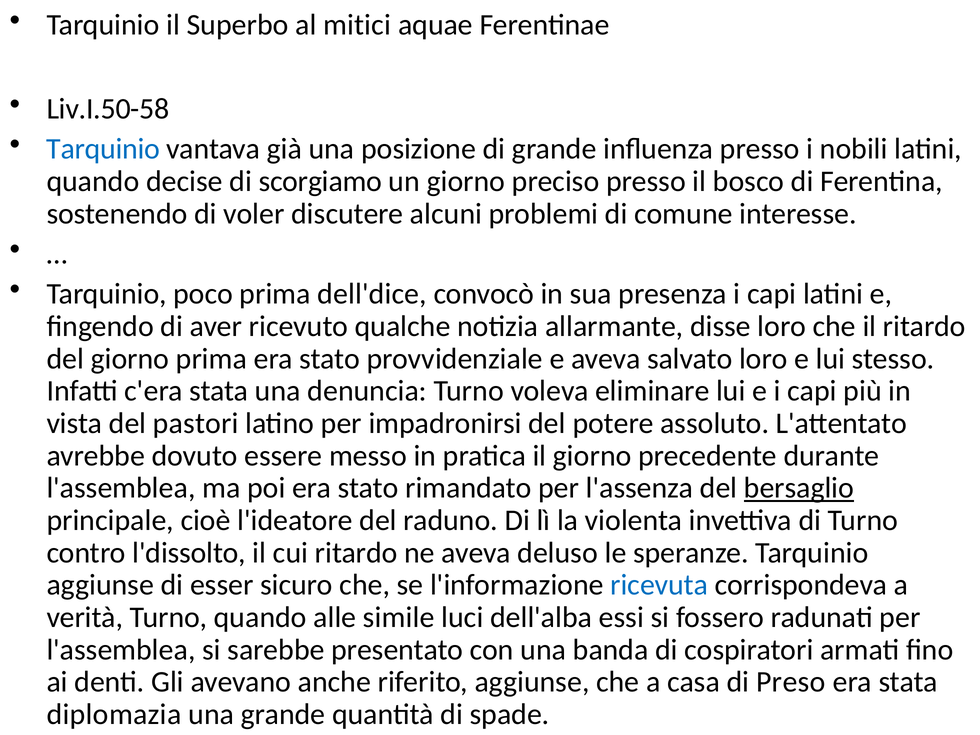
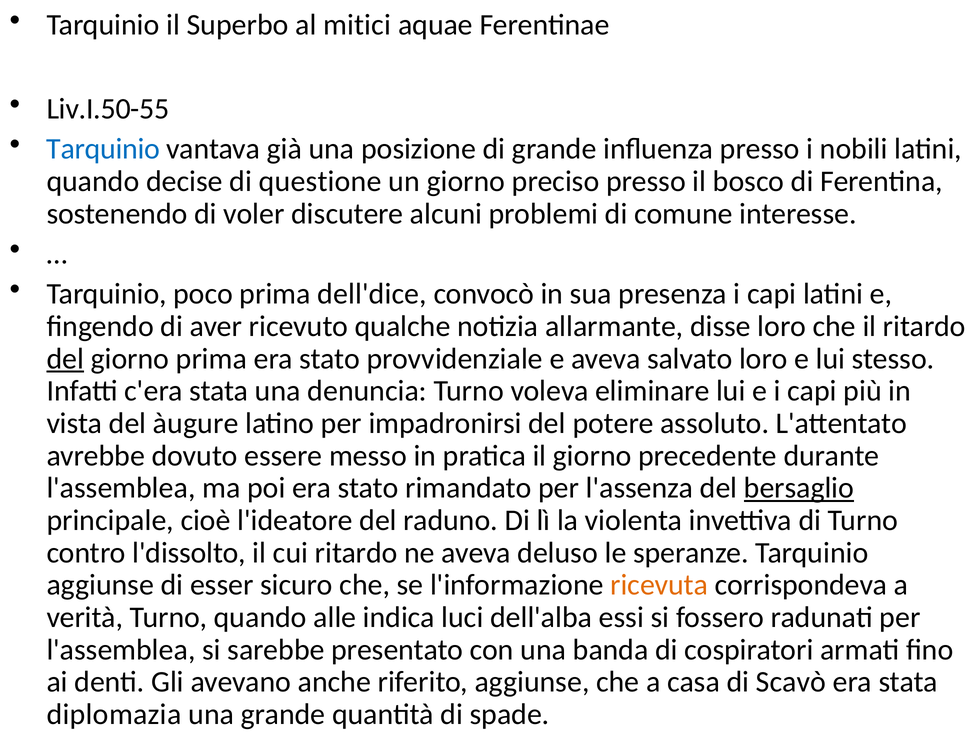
Liv.I.50-58: Liv.I.50-58 -> Liv.I.50-55
scorgiamo: scorgiamo -> questione
del at (65, 359) underline: none -> present
pastori: pastori -> àugure
ricevuta colour: blue -> orange
simile: simile -> indica
Preso: Preso -> Scavò
